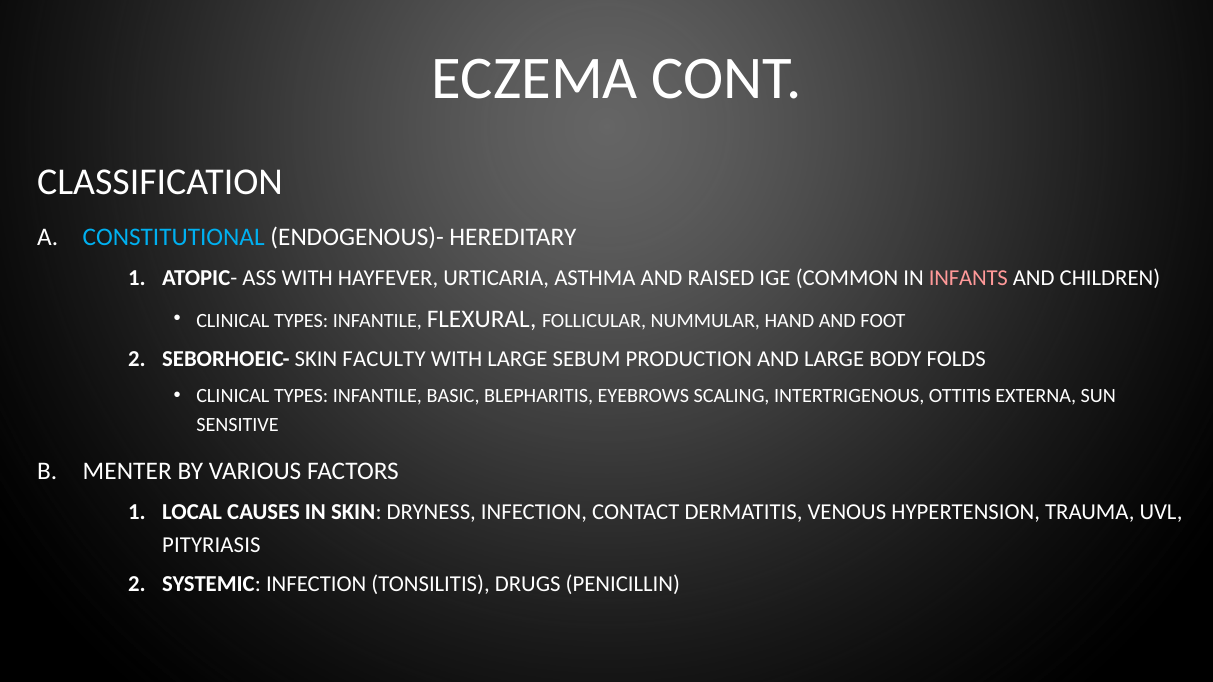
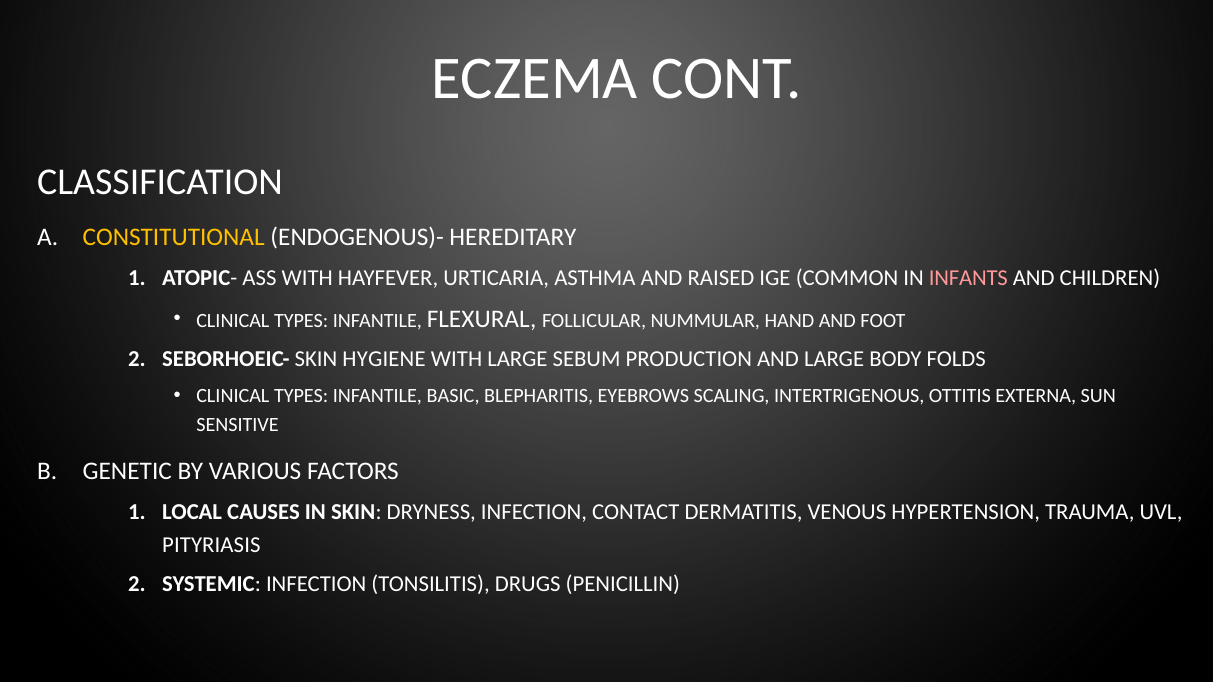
CONSTITUTIONAL colour: light blue -> yellow
FACULTY: FACULTY -> HYGIENE
MENTER: MENTER -> GENETIC
